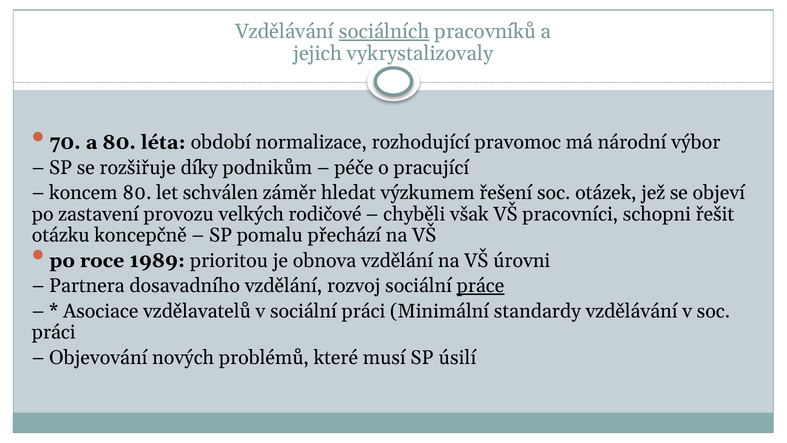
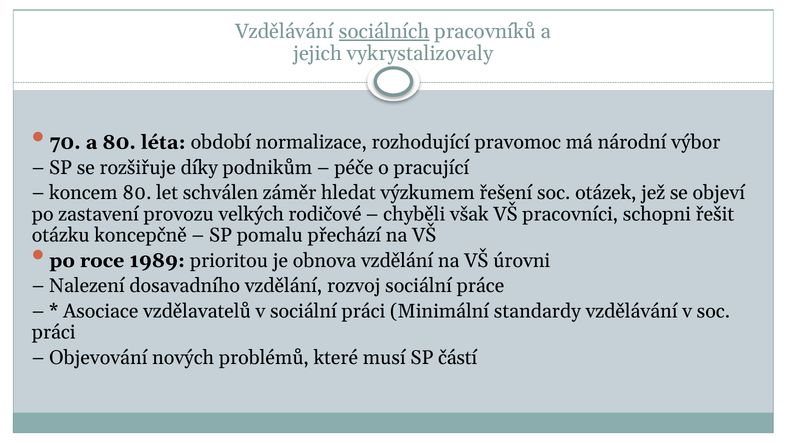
Partnera: Partnera -> Nalezení
práce underline: present -> none
úsilí: úsilí -> částí
